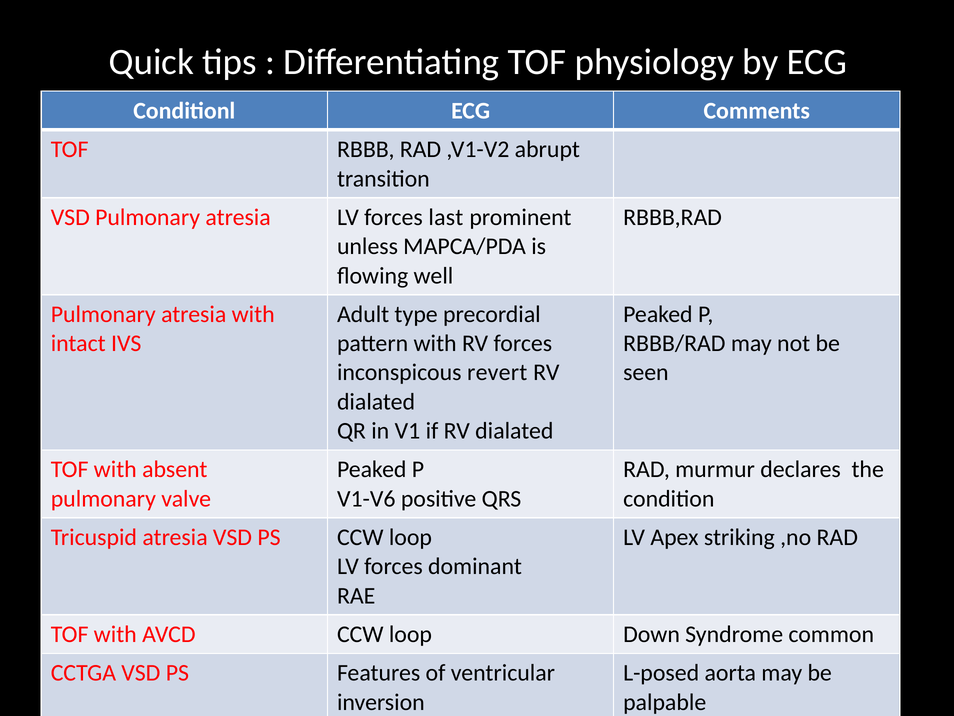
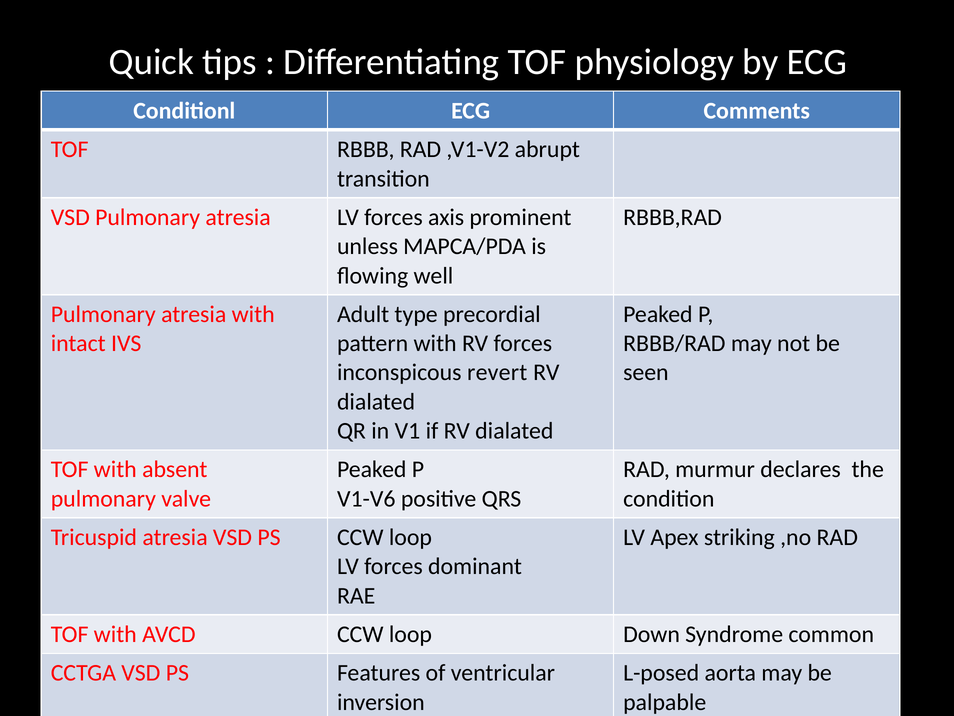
last: last -> axis
